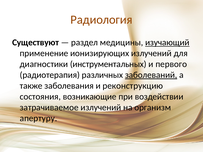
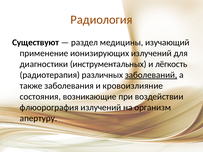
изучающий underline: present -> none
первого: первого -> лёгкость
реконструкцию: реконструкцию -> кровоизлияние
затрачиваемое: затрачиваемое -> флюорография
